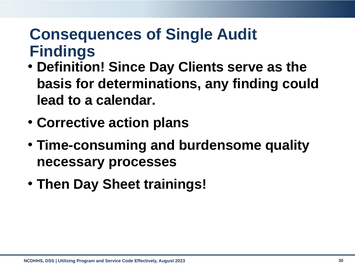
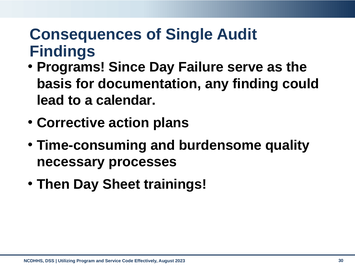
Definition: Definition -> Programs
Clients: Clients -> Failure
determinations: determinations -> documentation
